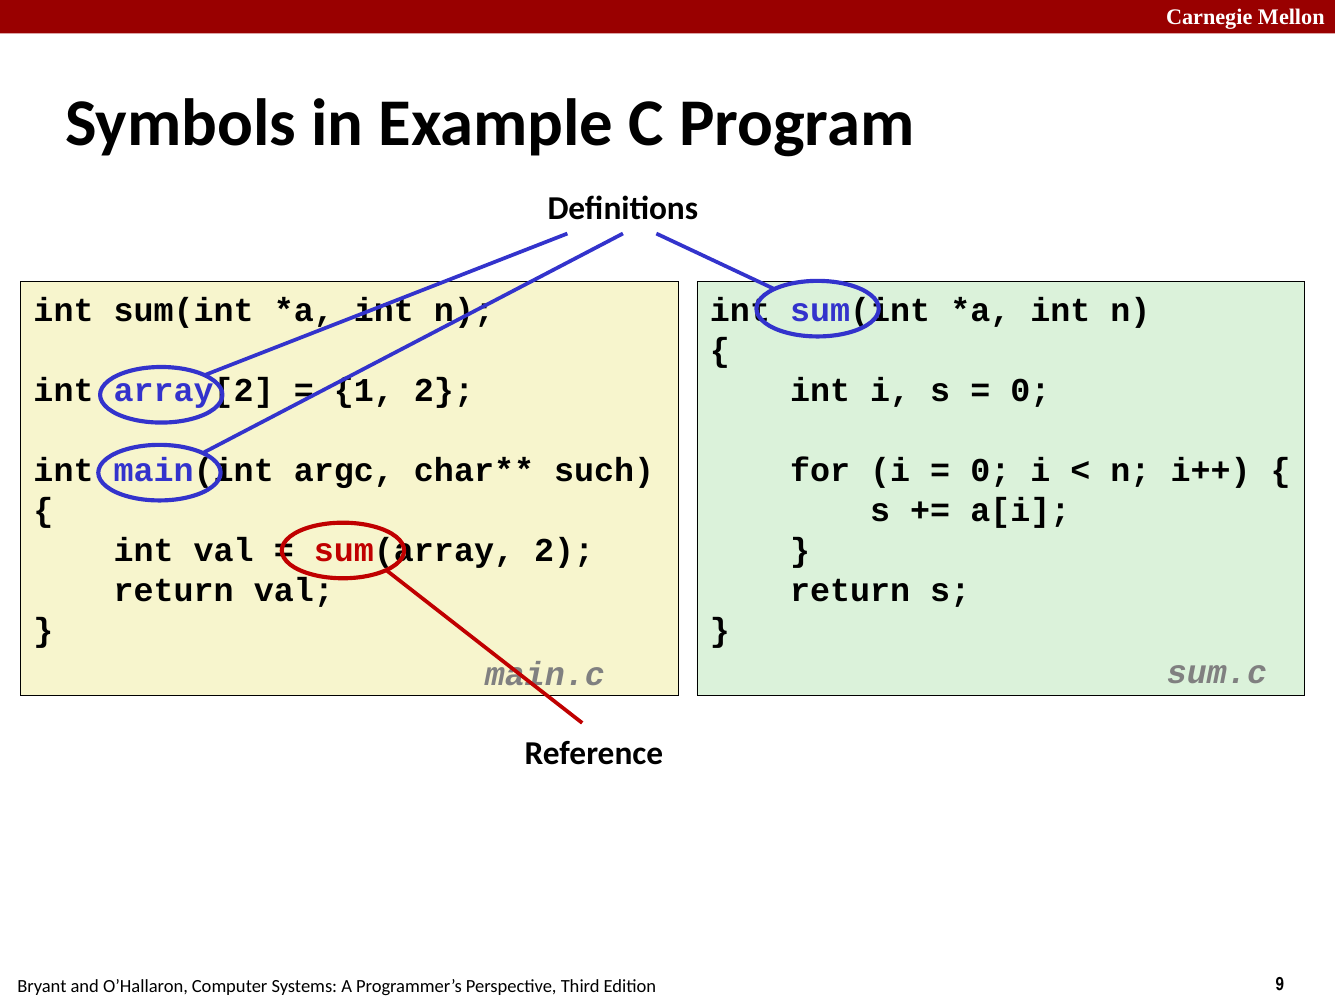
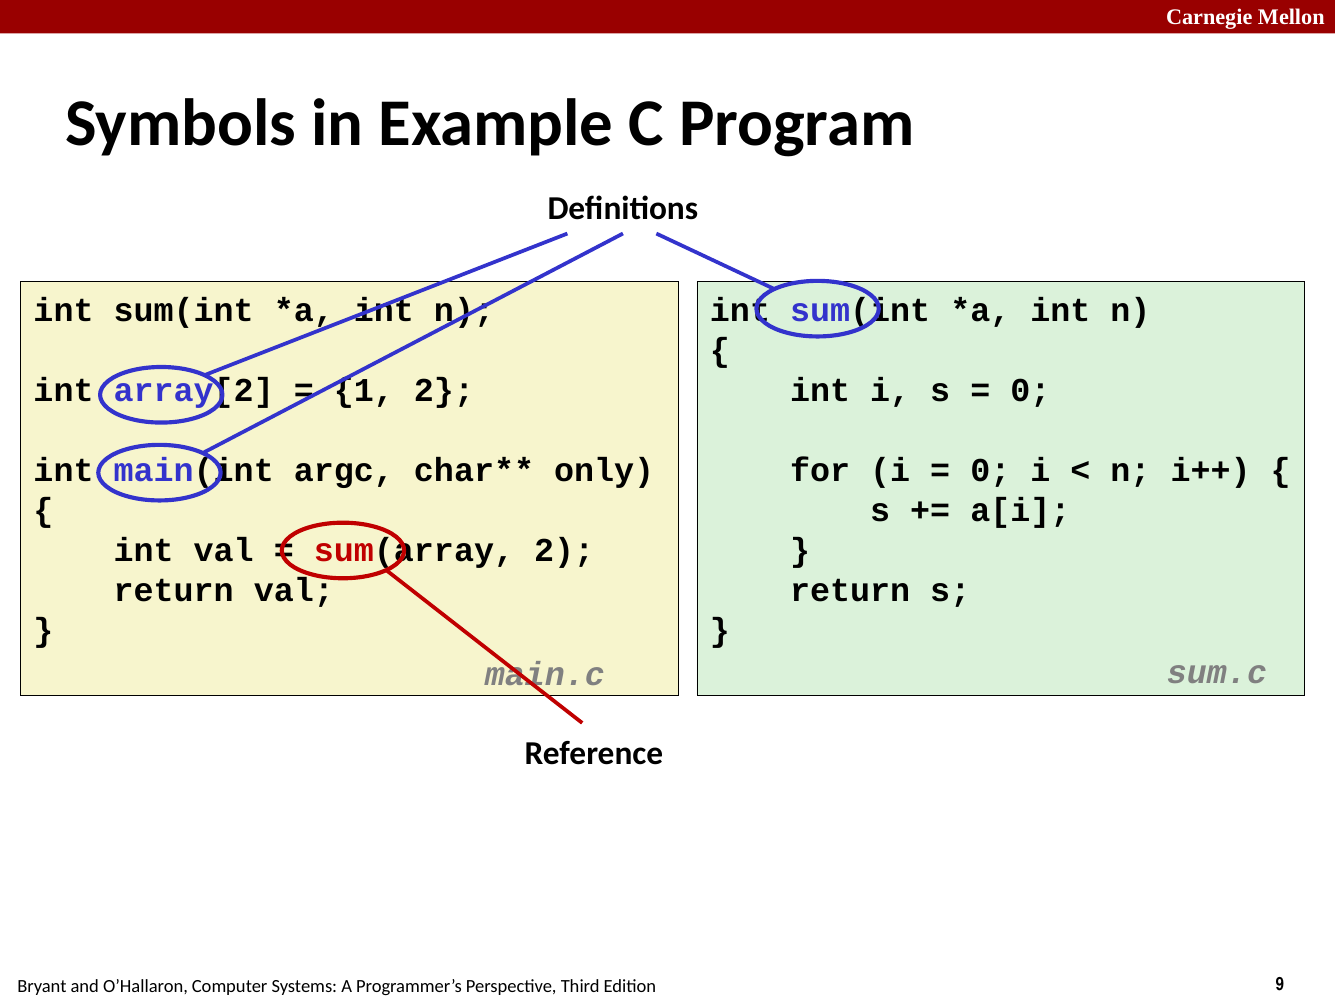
such: such -> only
